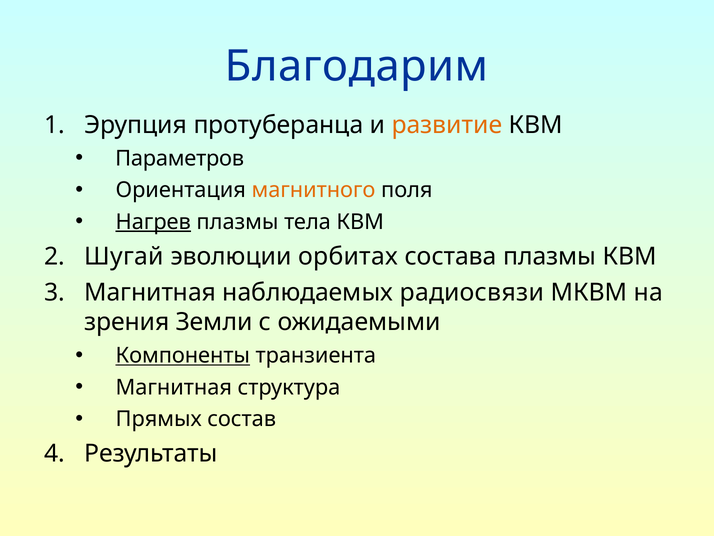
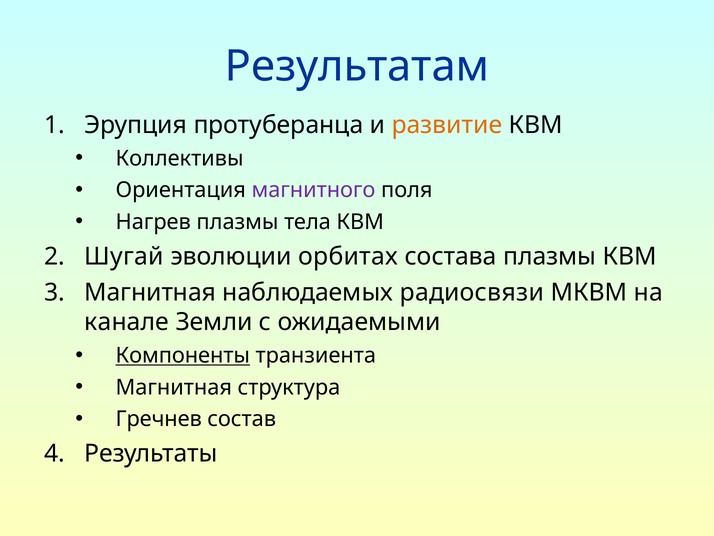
Благодарим: Благодарим -> Результатам
Параметров: Параметров -> Коллективы
магнитного colour: orange -> purple
Нагрев underline: present -> none
зрения: зрения -> канале
Прямых: Прямых -> Гречнев
